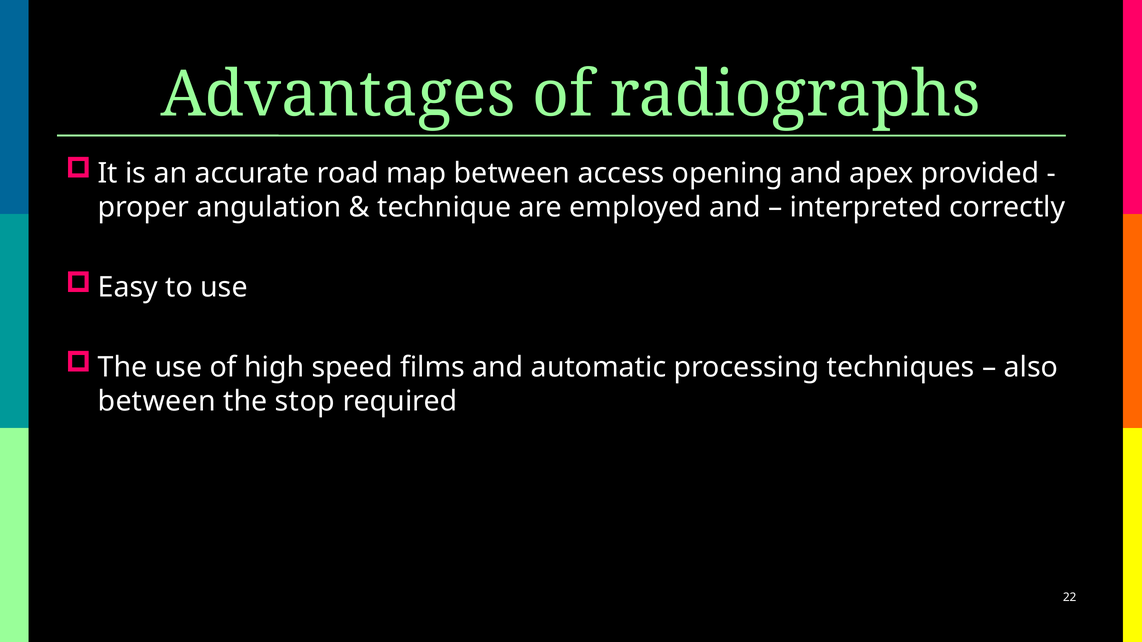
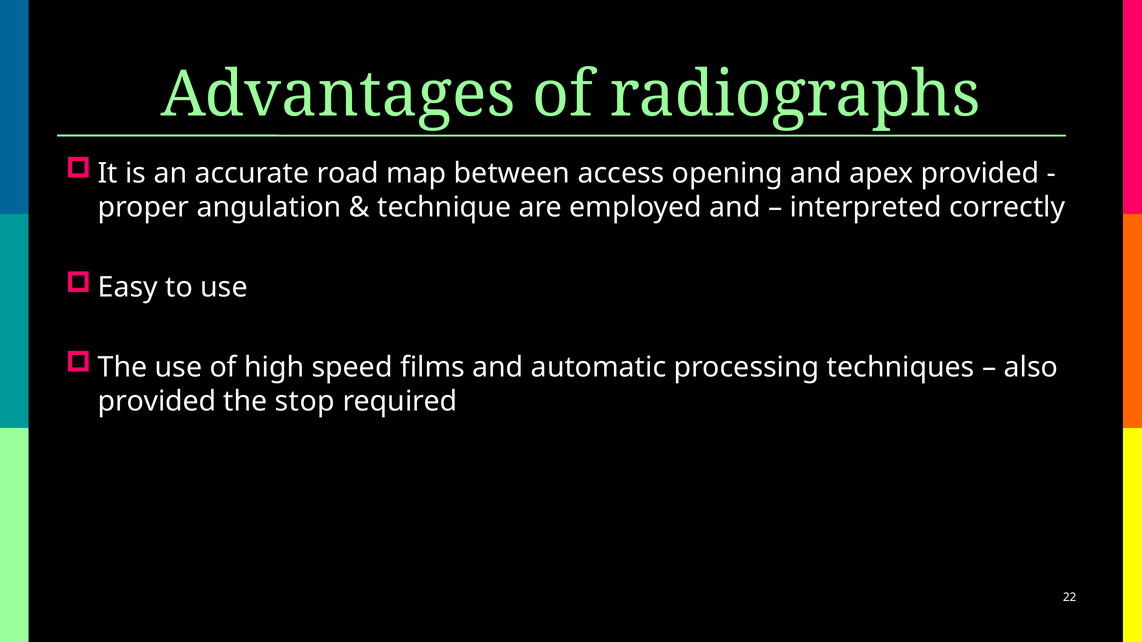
between at (157, 402): between -> provided
